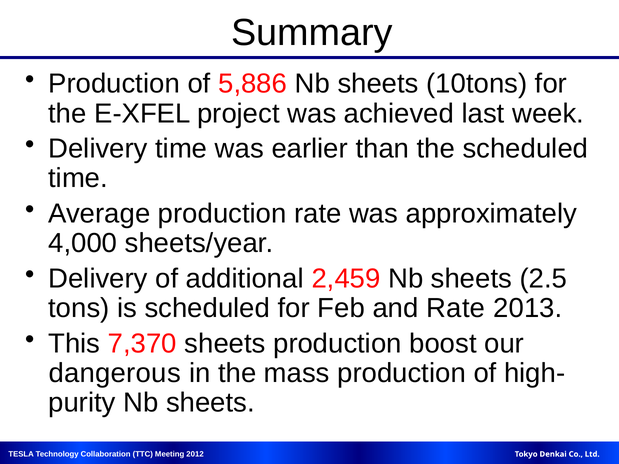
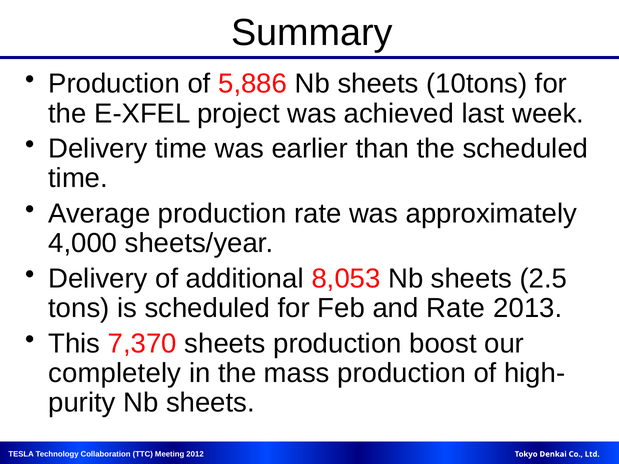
2,459: 2,459 -> 8,053
dangerous: dangerous -> completely
